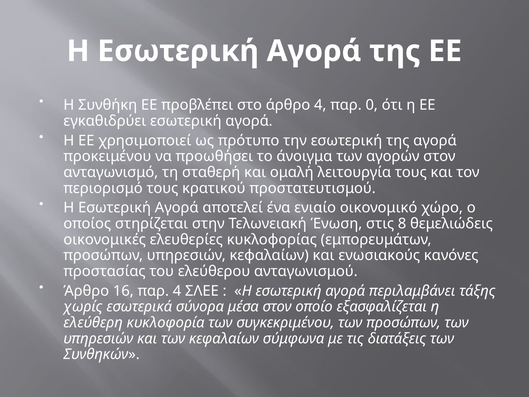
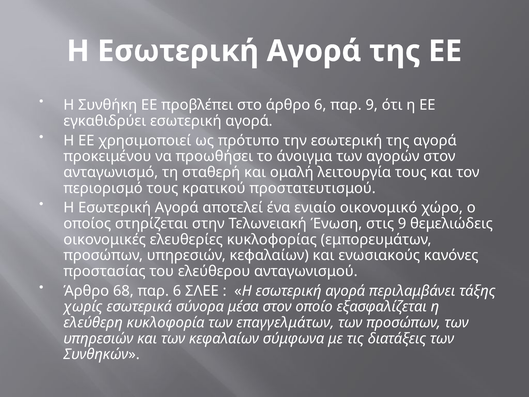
άρθρο 4: 4 -> 6
παρ 0: 0 -> 9
στις 8: 8 -> 9
16: 16 -> 68
παρ 4: 4 -> 6
συγκεκριμένου: συγκεκριμένου -> επαγγελμάτων
